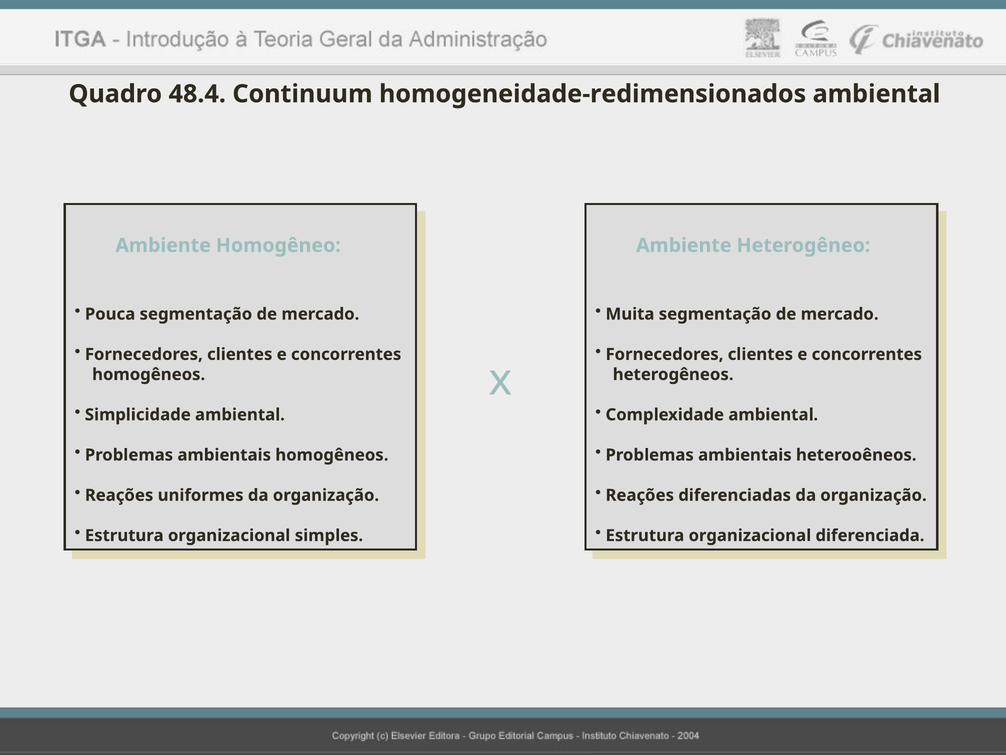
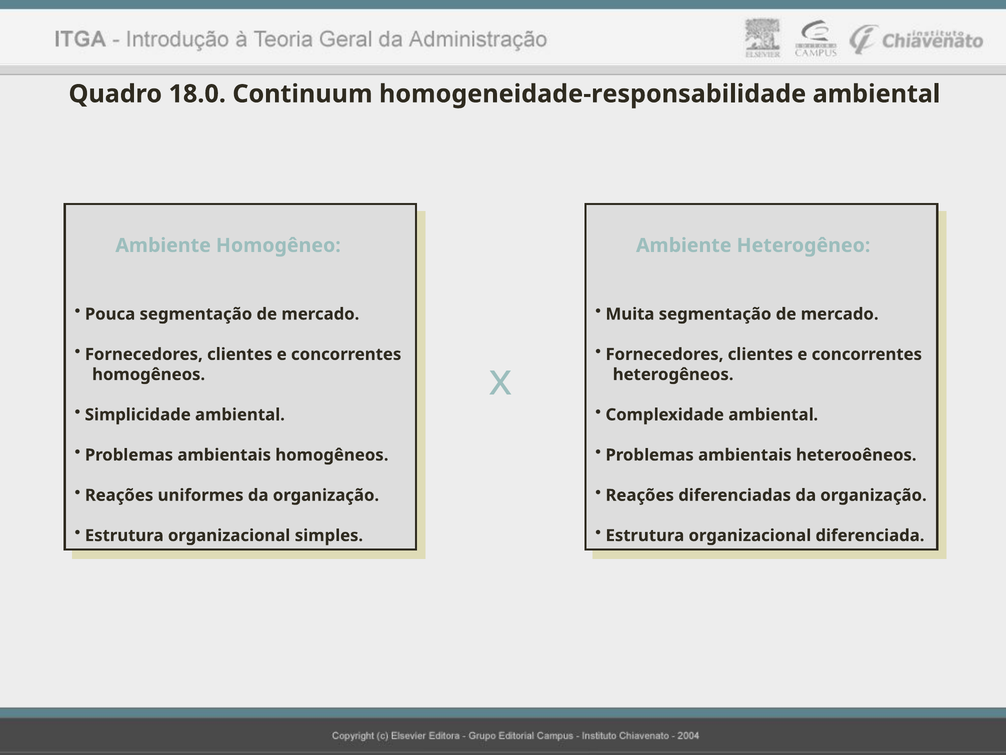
48.4: 48.4 -> 18.0
homogeneidade-redimensionados: homogeneidade-redimensionados -> homogeneidade-responsabilidade
